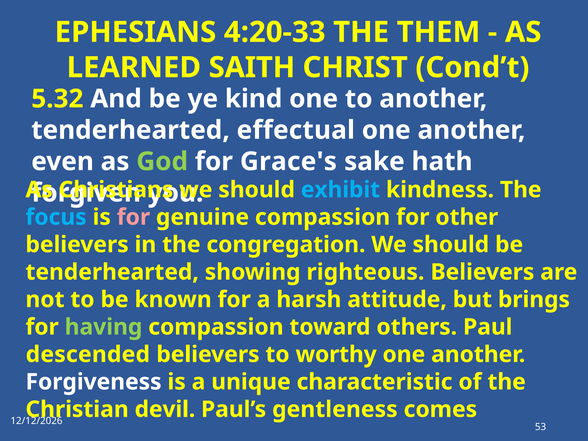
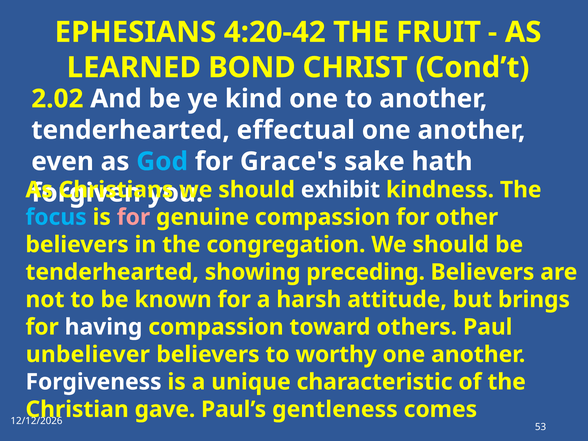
4:20-33: 4:20-33 -> 4:20-42
THEM: THEM -> FRUIT
SAITH: SAITH -> BOND
5.32: 5.32 -> 2.02
God colour: light green -> light blue
exhibit colour: light blue -> white
righteous: righteous -> preceding
having colour: light green -> white
descended: descended -> unbeliever
devil: devil -> gave
